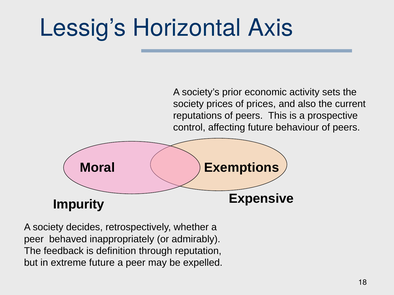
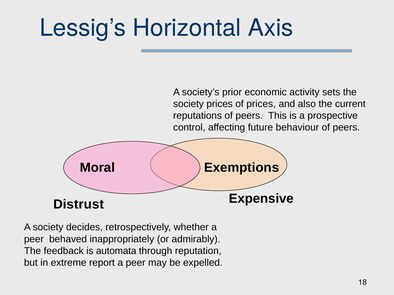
Impurity: Impurity -> Distrust
definition: definition -> automata
extreme future: future -> report
